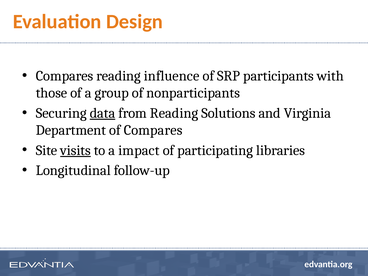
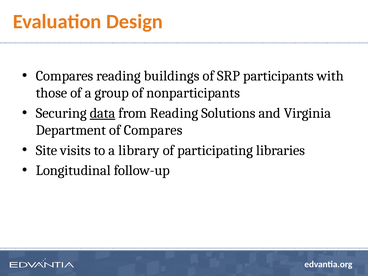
influence: influence -> buildings
visits underline: present -> none
impact: impact -> library
